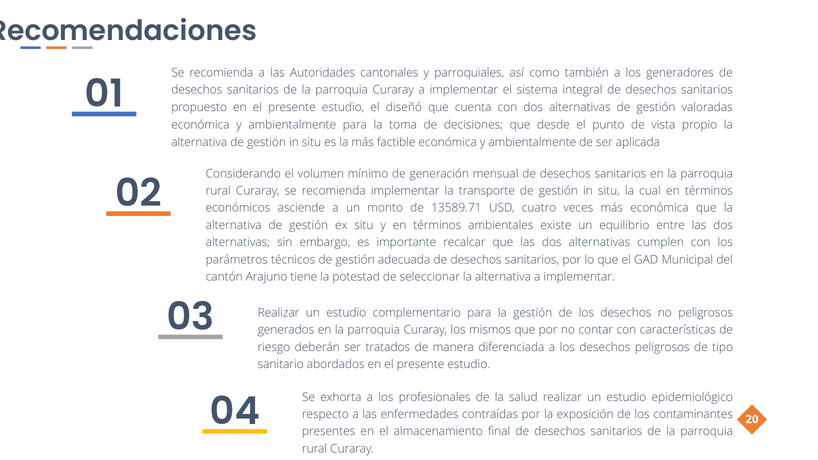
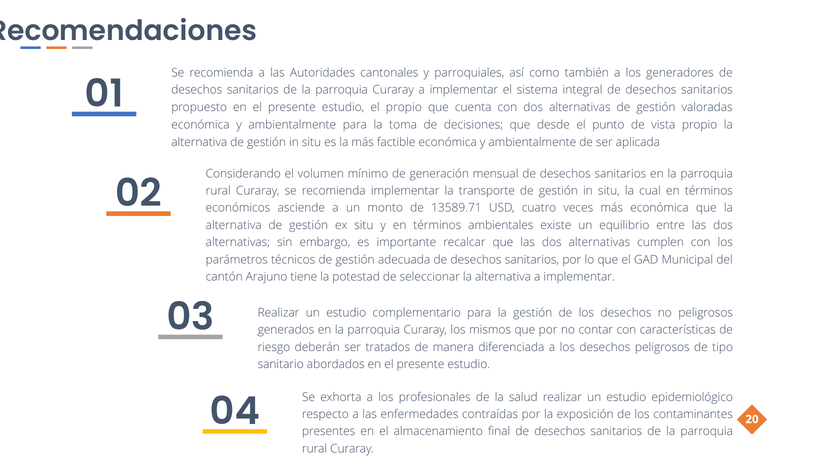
el diseñó: diseñó -> propio
